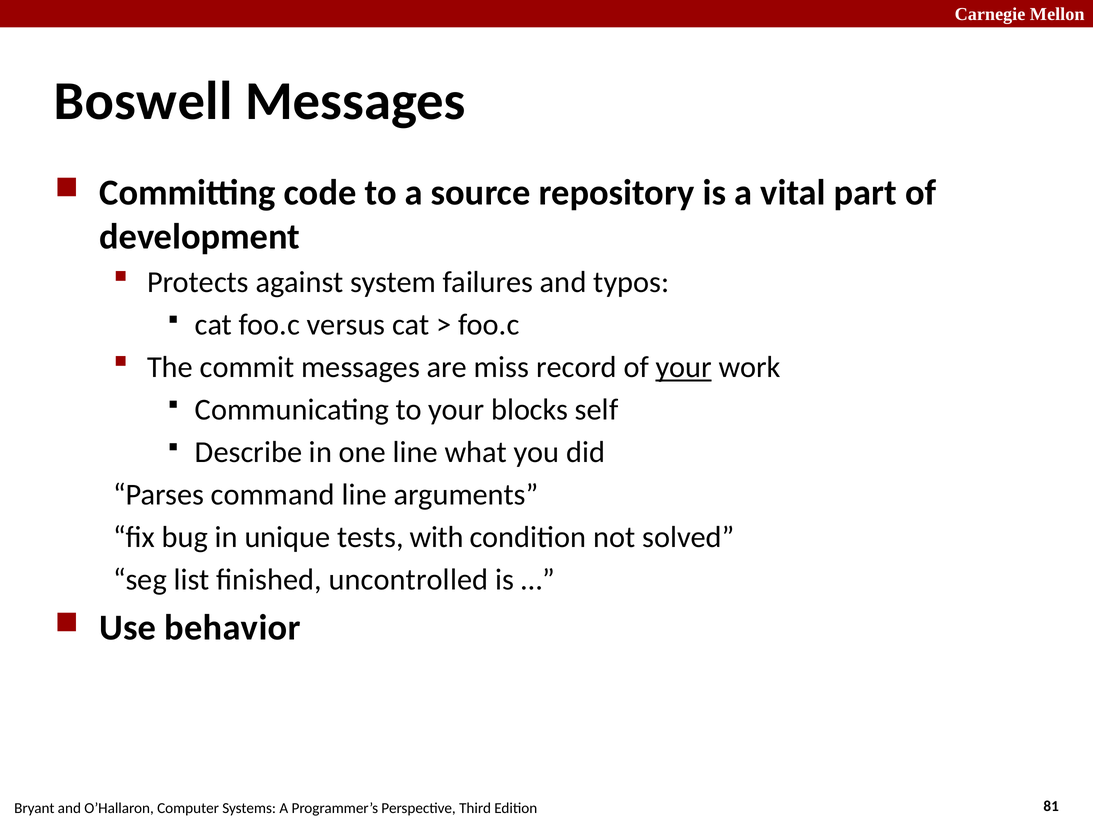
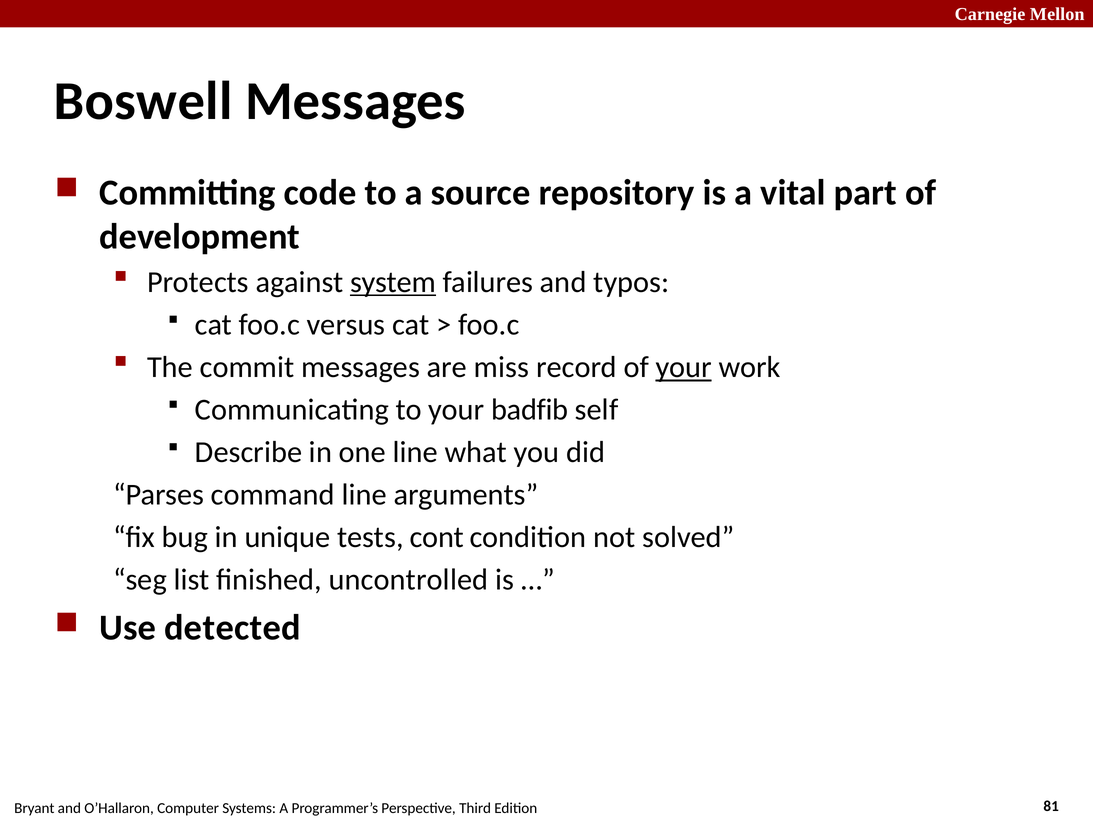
system underline: none -> present
blocks: blocks -> badfib
with: with -> cont
behavior: behavior -> detected
